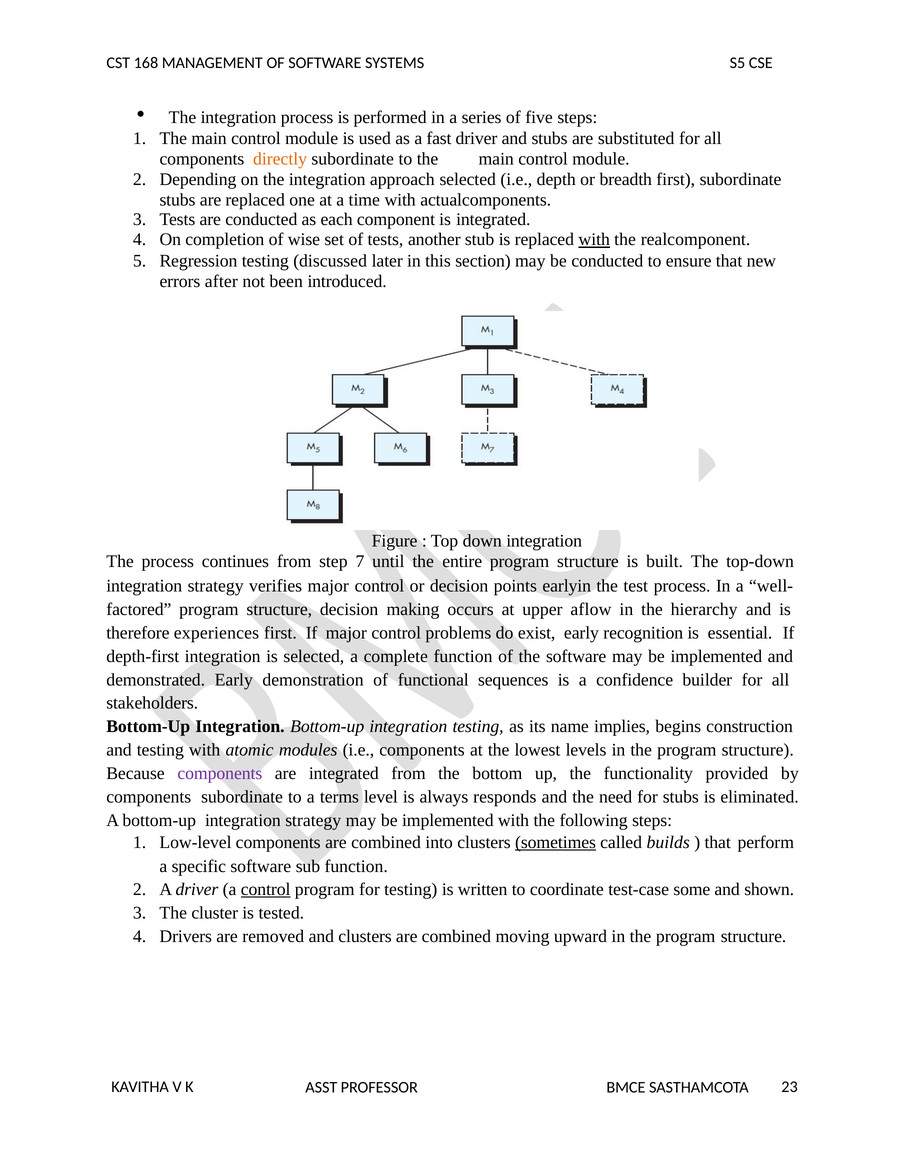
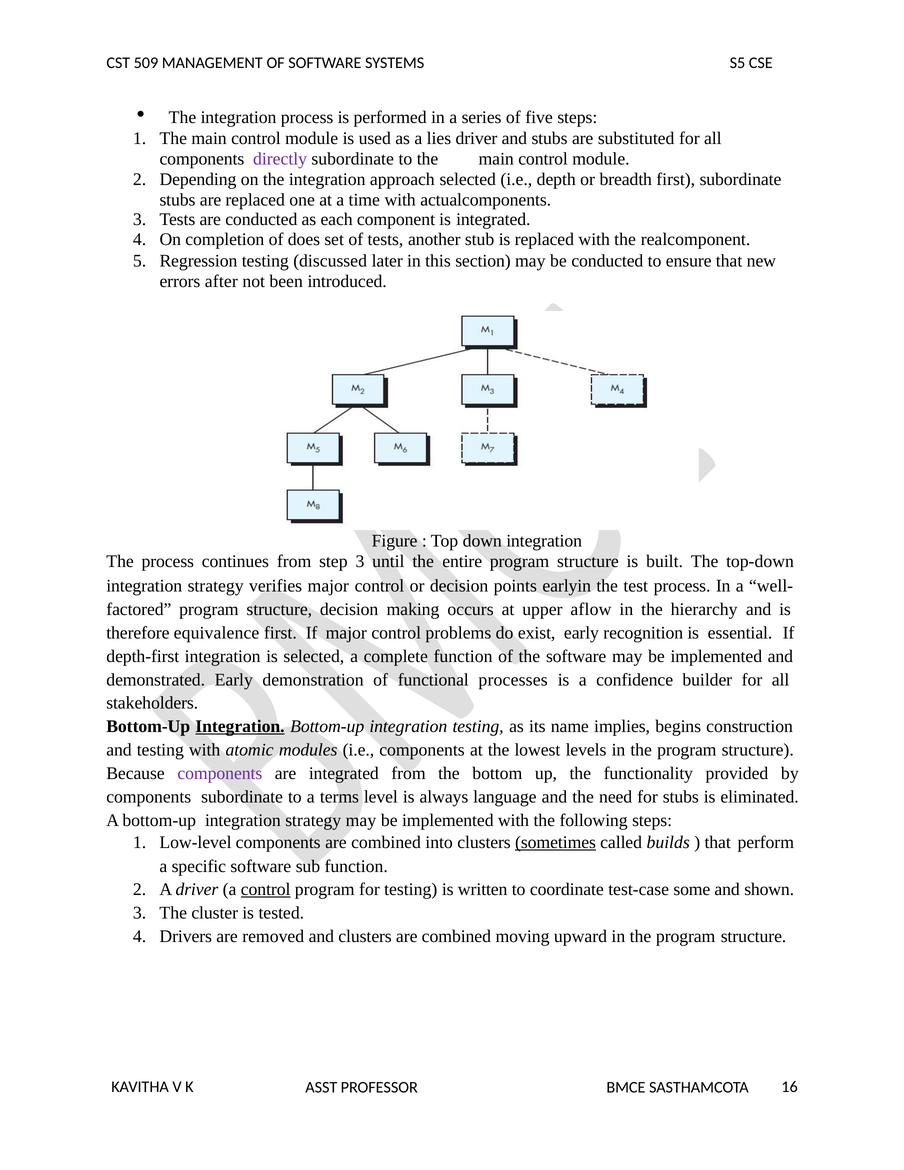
168: 168 -> 509
fast: fast -> lies
directly colour: orange -> purple
wise: wise -> does
with at (594, 240) underline: present -> none
step 7: 7 -> 3
experiences: experiences -> equivalence
sequences: sequences -> processes
Integration at (240, 727) underline: none -> present
responds: responds -> language
23: 23 -> 16
